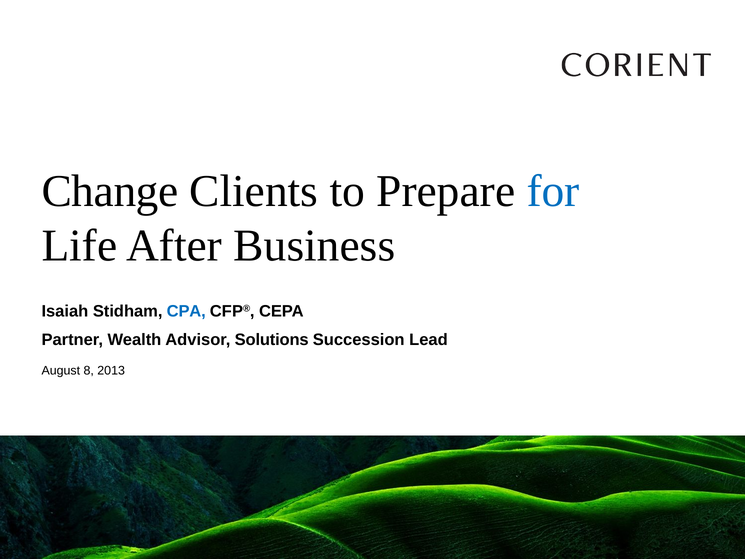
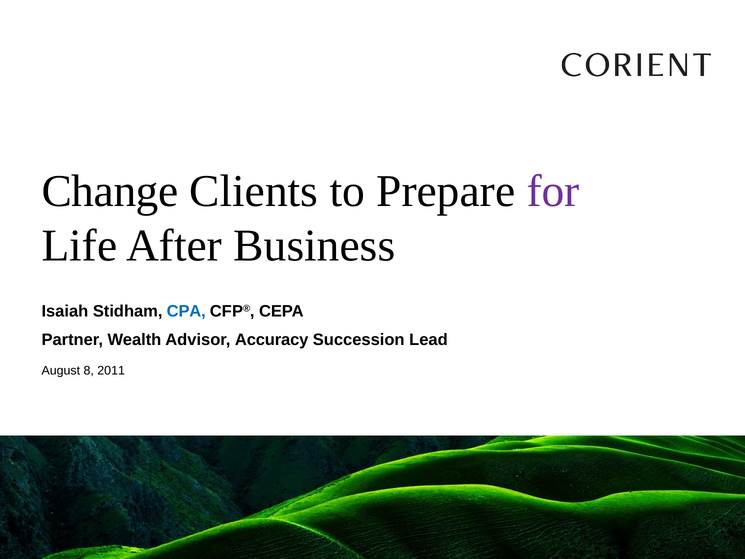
for colour: blue -> purple
Solutions: Solutions -> Accuracy
2013: 2013 -> 2011
